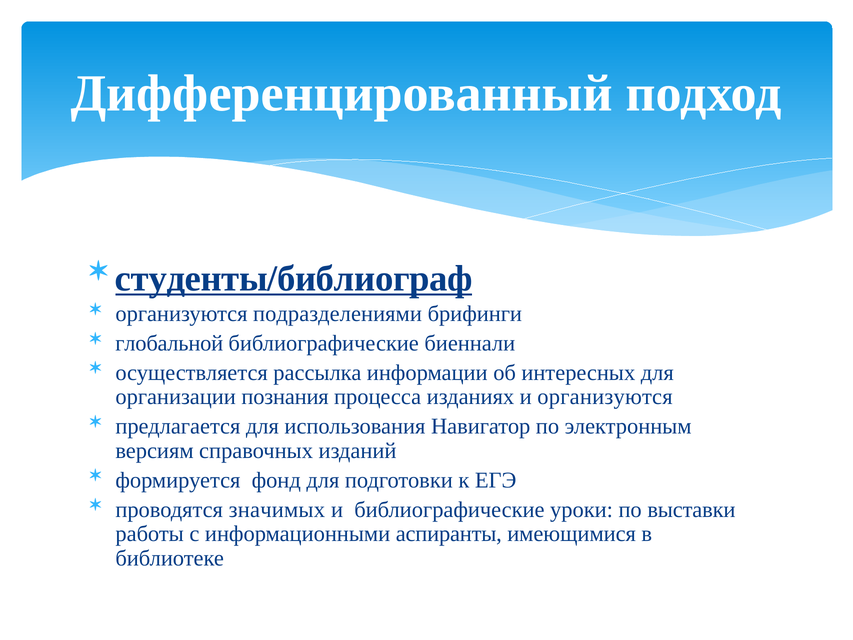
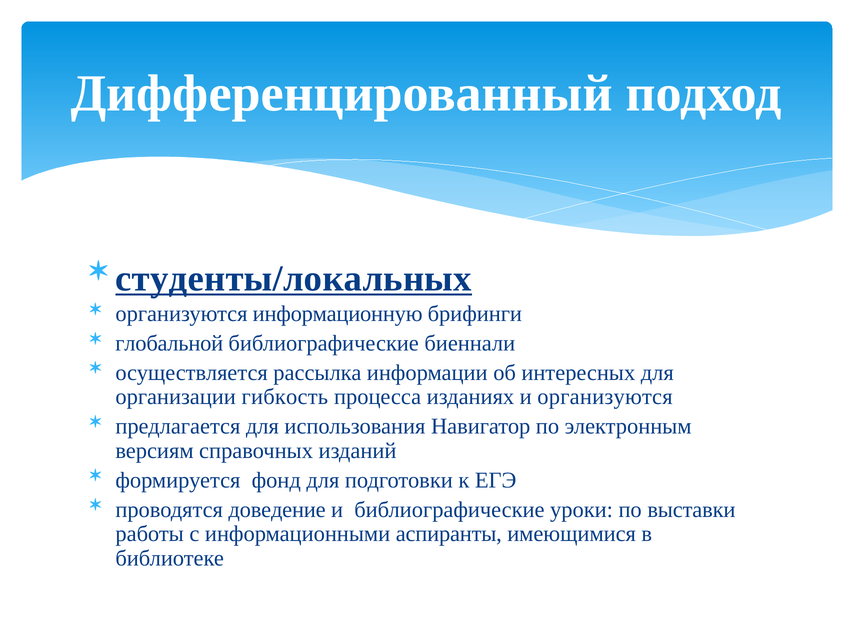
студенты/библиограф: студенты/библиограф -> студенты/локальных
подразделениями: подразделениями -> информационную
познания: познания -> гибкость
значимых: значимых -> доведение
